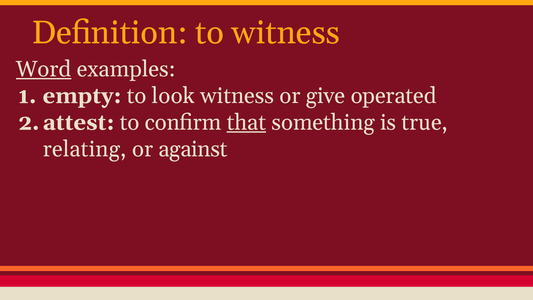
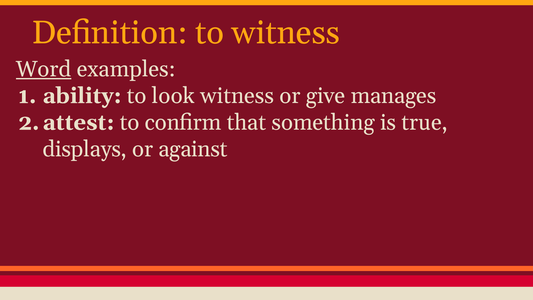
empty: empty -> ability
operated: operated -> manages
that underline: present -> none
relating: relating -> displays
